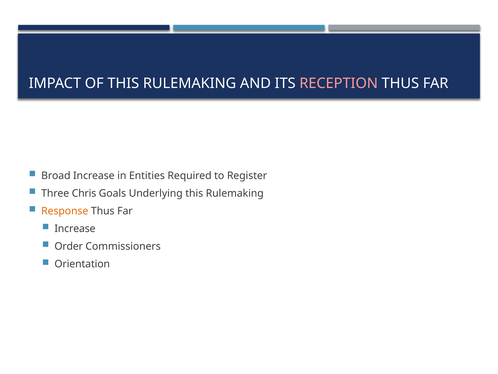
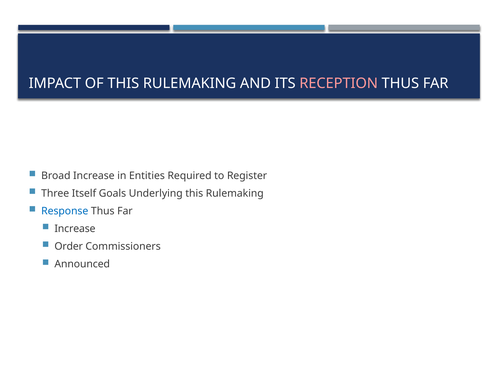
Chris: Chris -> Itself
Response colour: orange -> blue
Orientation: Orientation -> Announced
